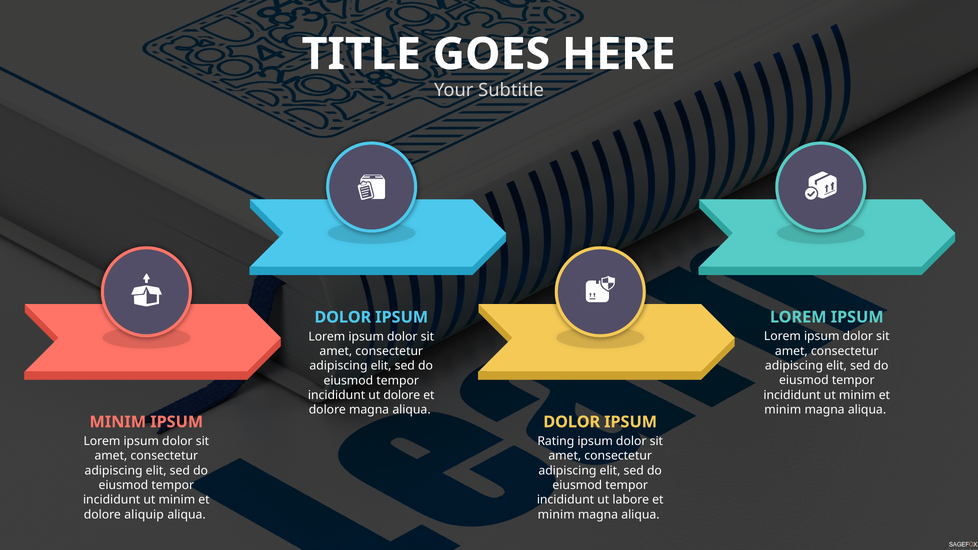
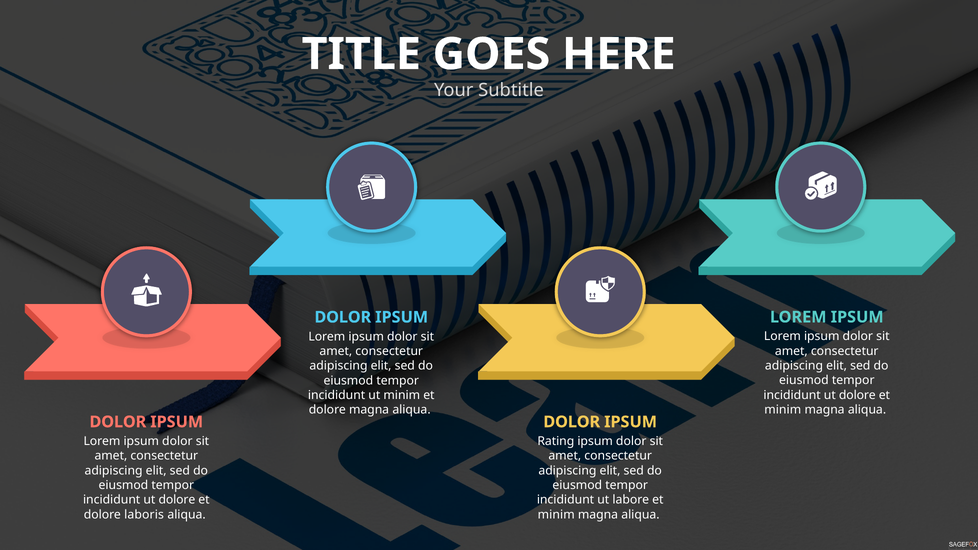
minim at (857, 395): minim -> dolore
ut dolore: dolore -> minim
MINIM at (118, 422): MINIM -> DOLOR
minim at (177, 500): minim -> dolore
aliquip: aliquip -> laboris
